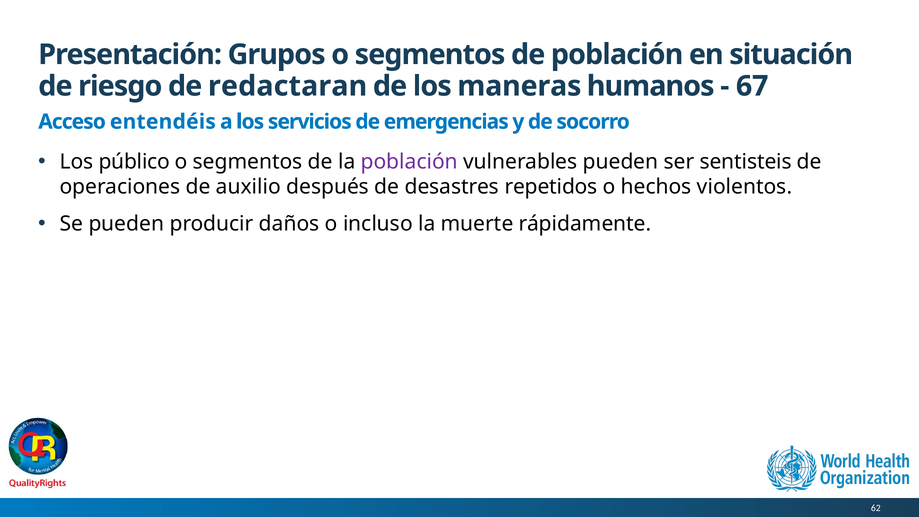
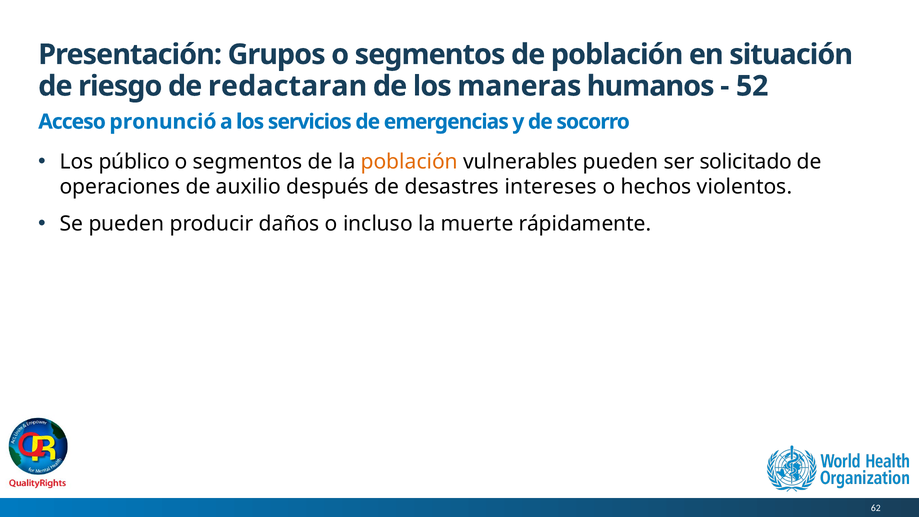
67: 67 -> 52
entendéis: entendéis -> pronunció
población at (409, 162) colour: purple -> orange
sentisteis: sentisteis -> solicitado
repetidos: repetidos -> intereses
